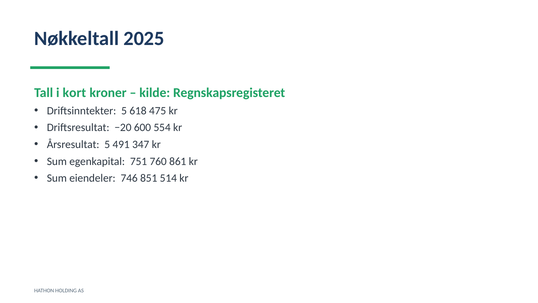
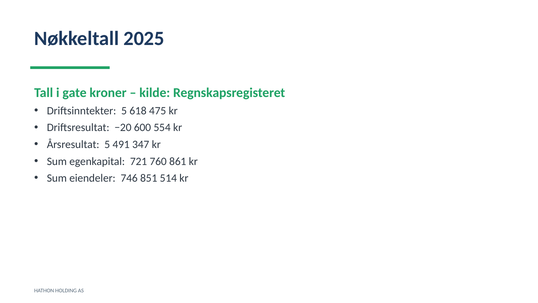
kort: kort -> gate
751: 751 -> 721
